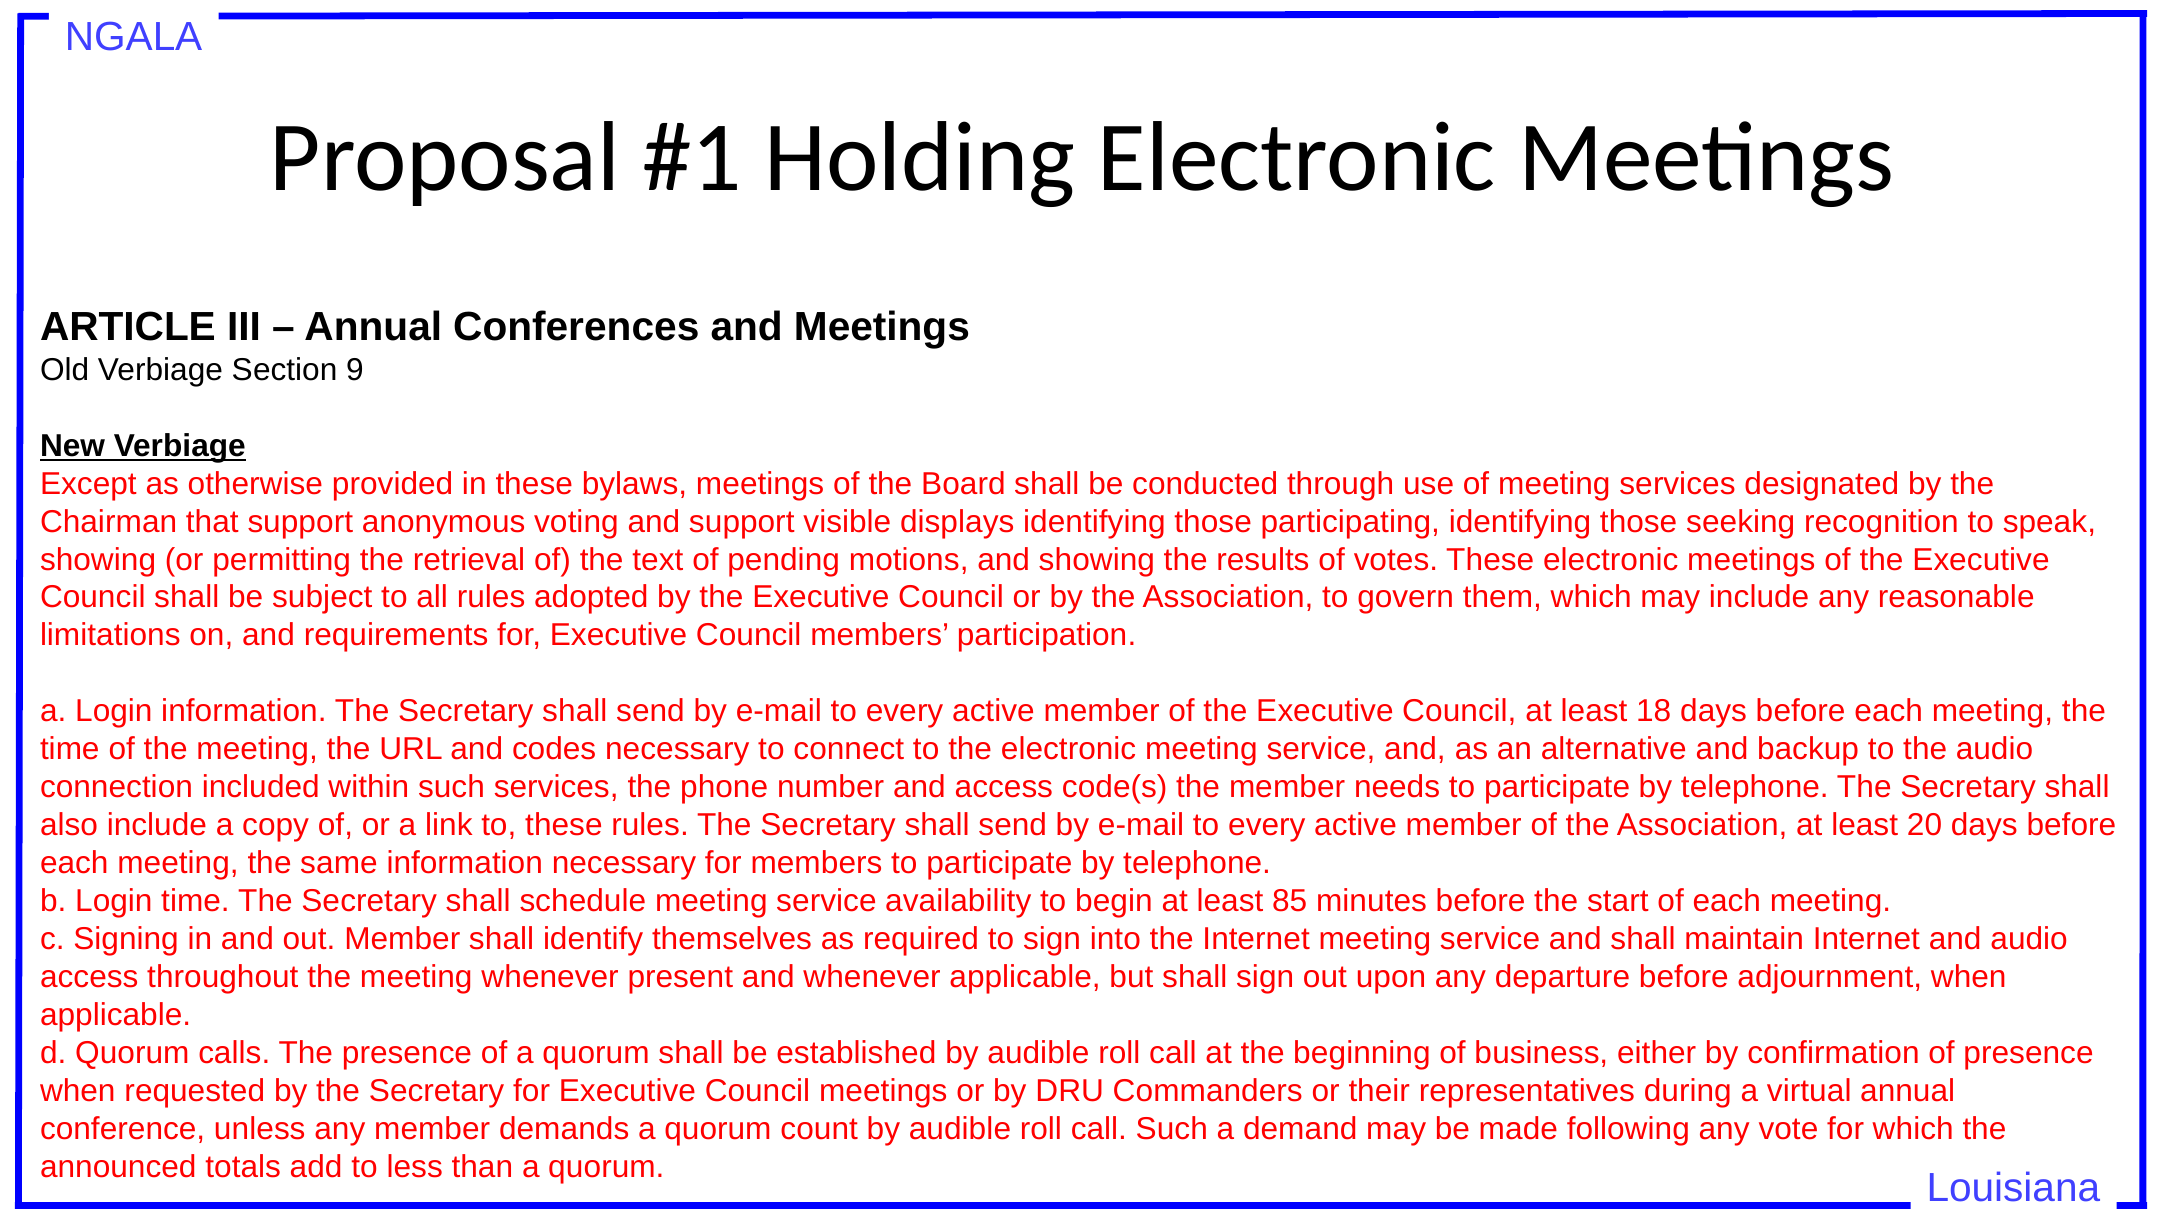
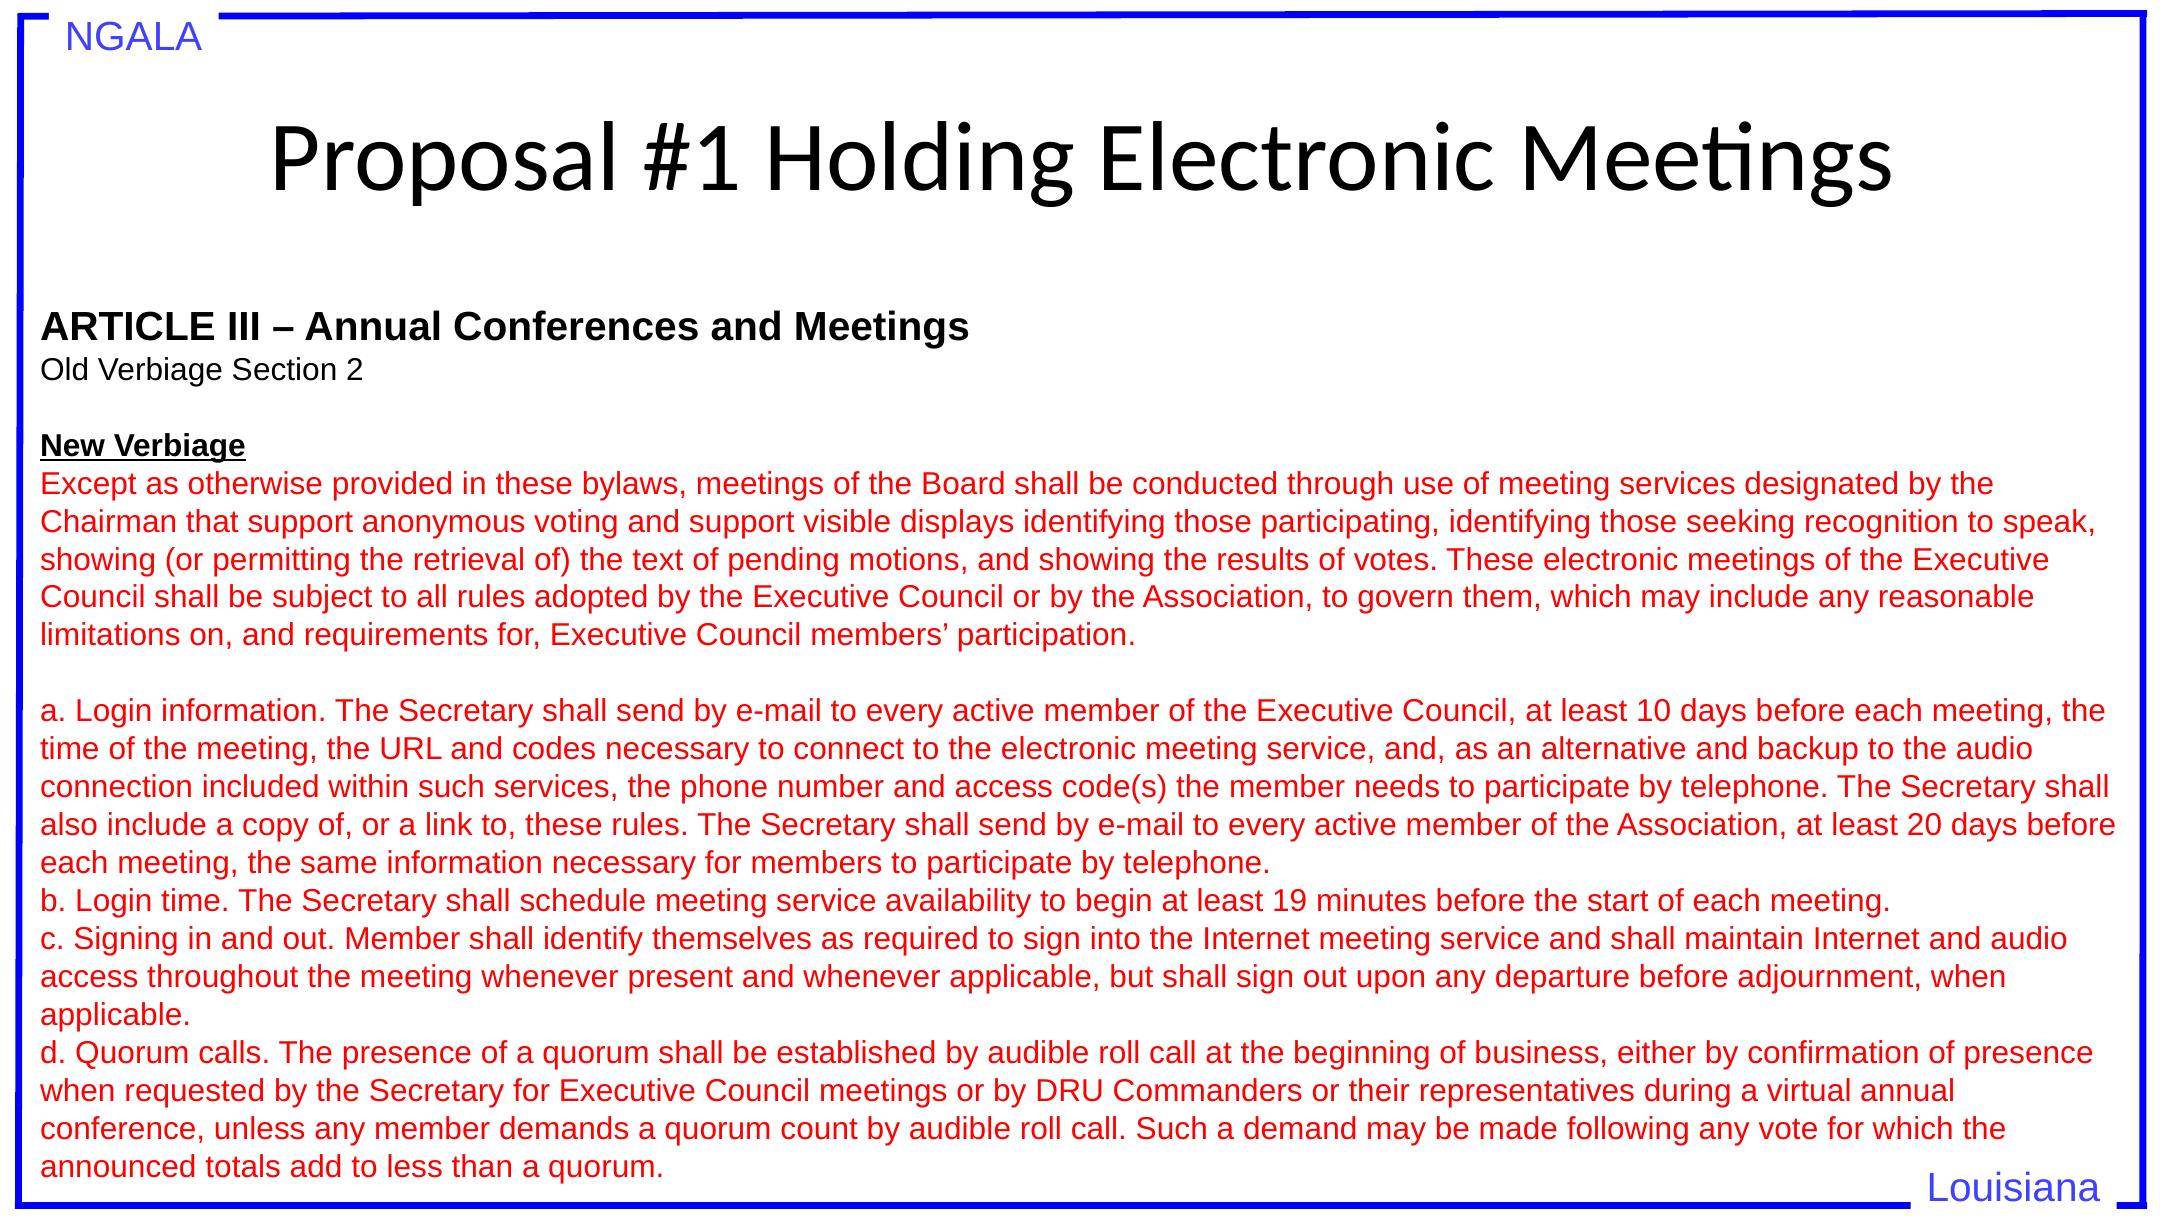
9: 9 -> 2
18: 18 -> 10
85: 85 -> 19
